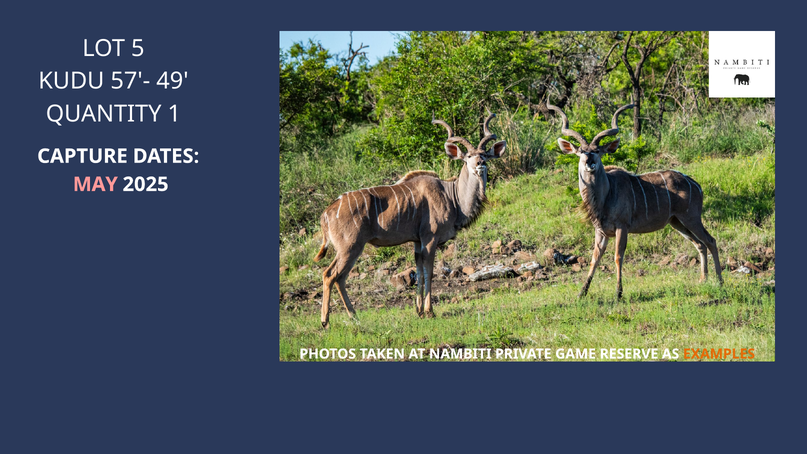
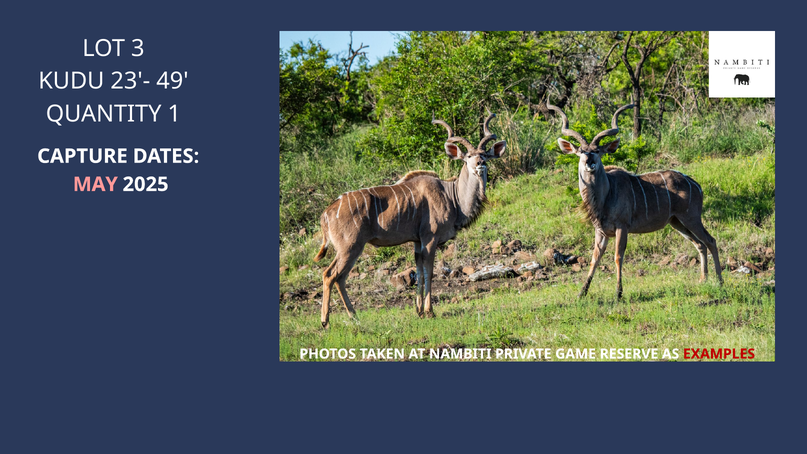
5: 5 -> 3
57'-: 57'- -> 23'-
EXAMPLES colour: orange -> red
